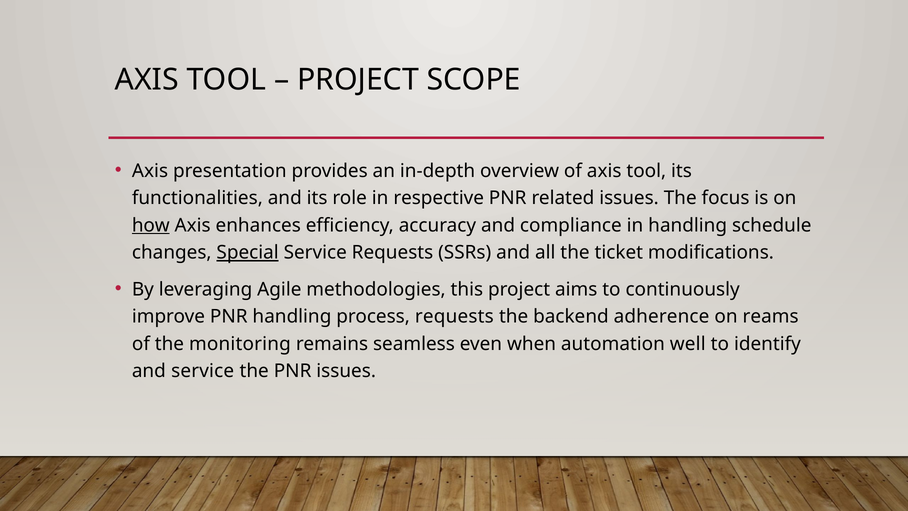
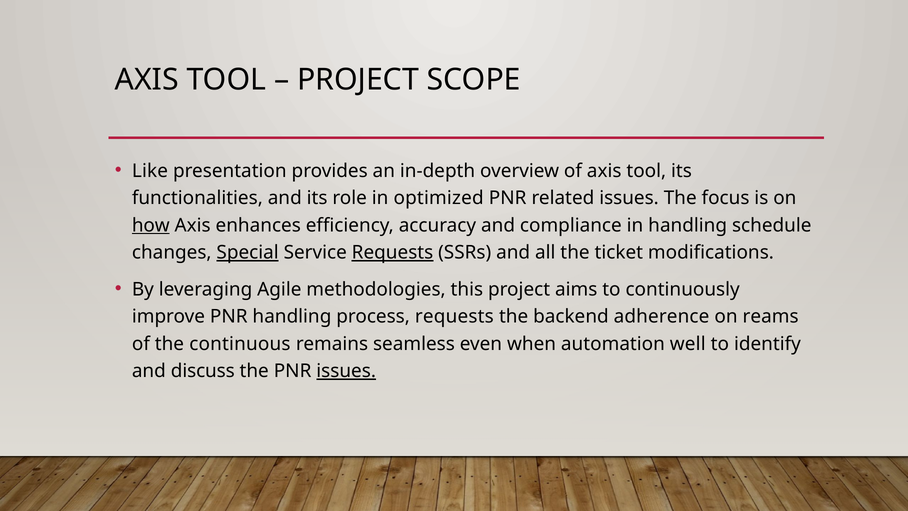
Axis at (150, 171): Axis -> Like
respective: respective -> optimized
Requests at (392, 252) underline: none -> present
monitoring: monitoring -> continuous
and service: service -> discuss
issues at (346, 371) underline: none -> present
